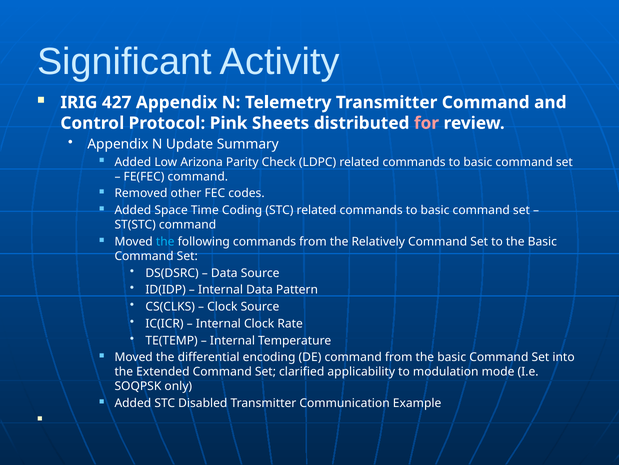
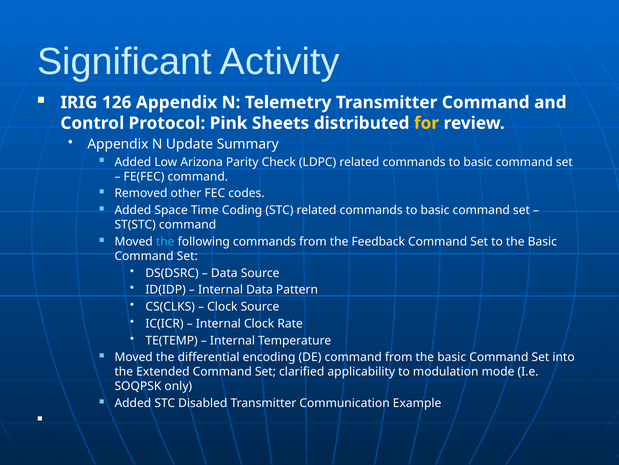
427: 427 -> 126
for colour: pink -> yellow
Relatively: Relatively -> Feedback
